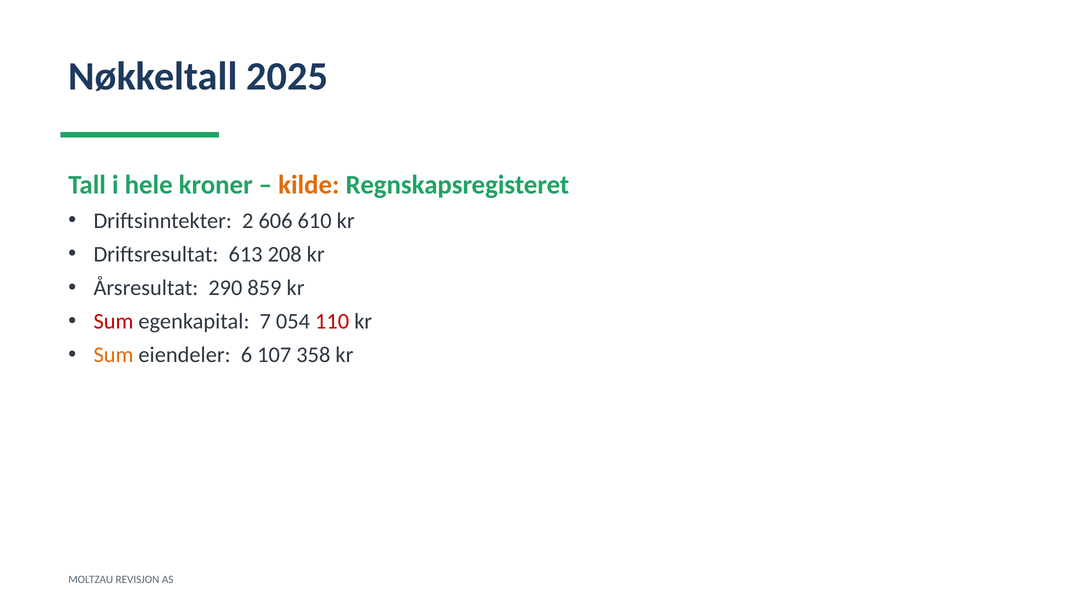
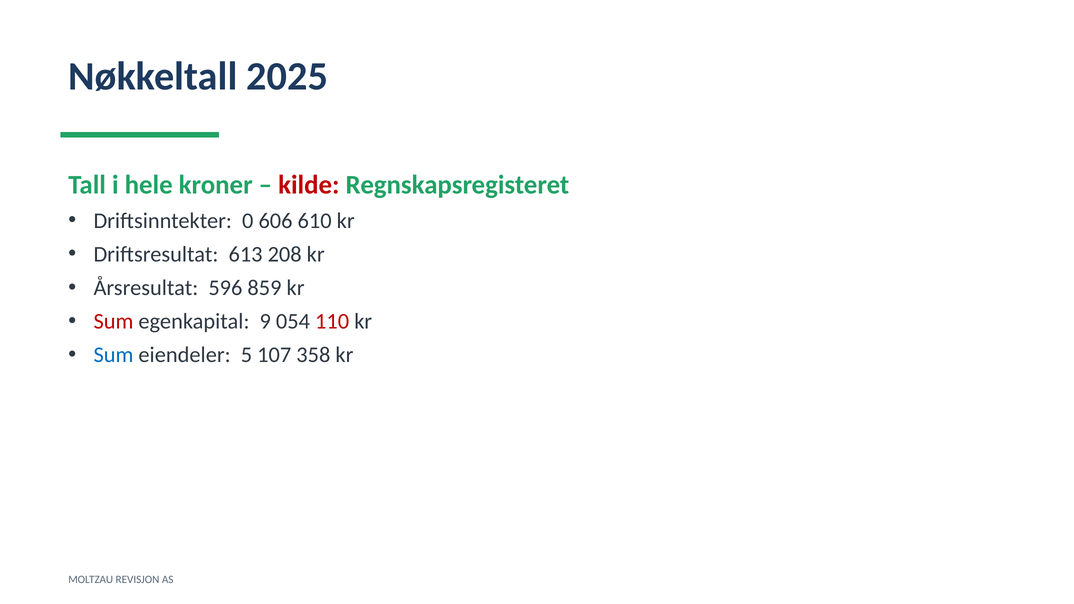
kilde colour: orange -> red
2: 2 -> 0
290: 290 -> 596
7: 7 -> 9
Sum at (113, 355) colour: orange -> blue
6: 6 -> 5
